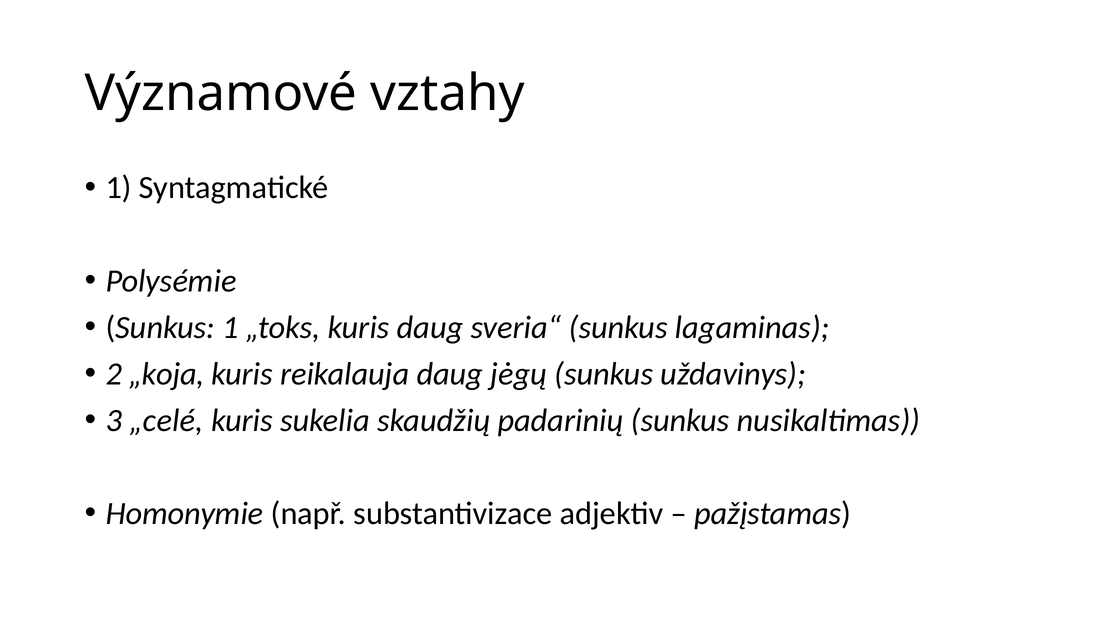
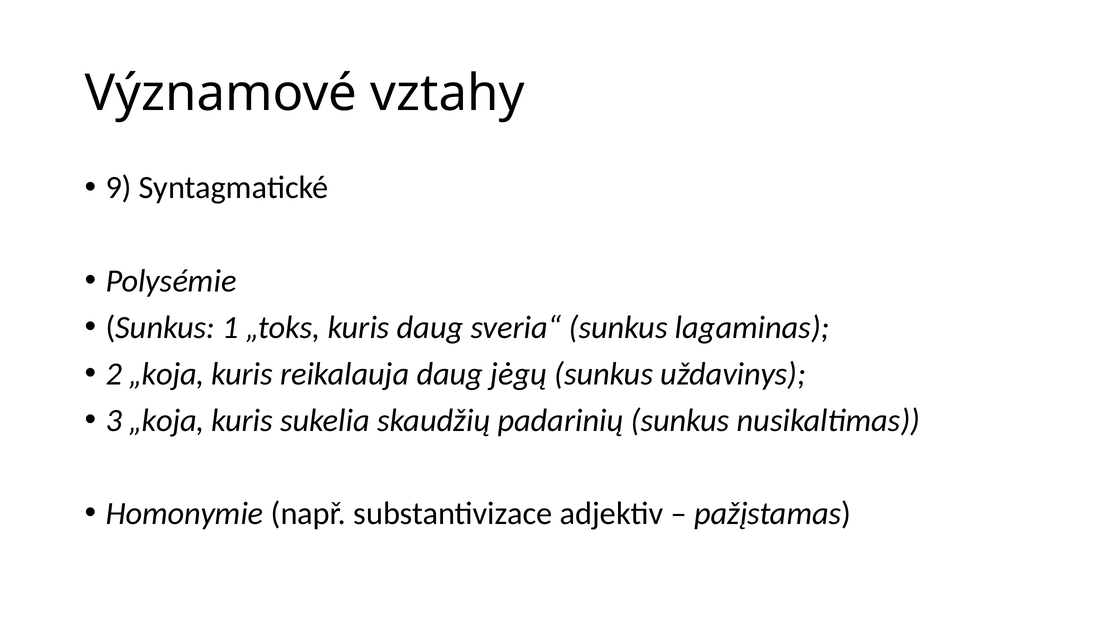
1 at (119, 188): 1 -> 9
3 „celé: „celé -> „koja
